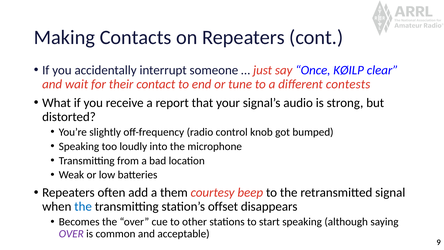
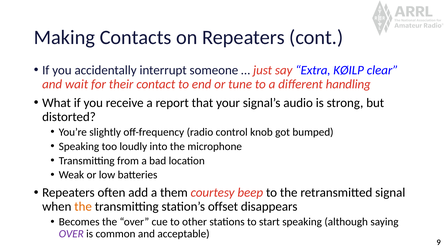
Once: Once -> Extra
contests: contests -> handling
the at (83, 206) colour: blue -> orange
